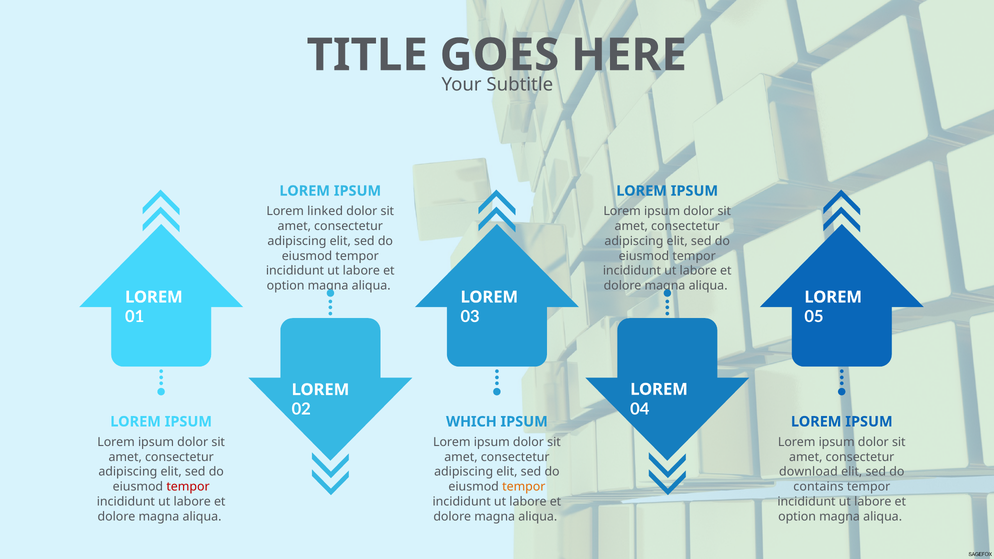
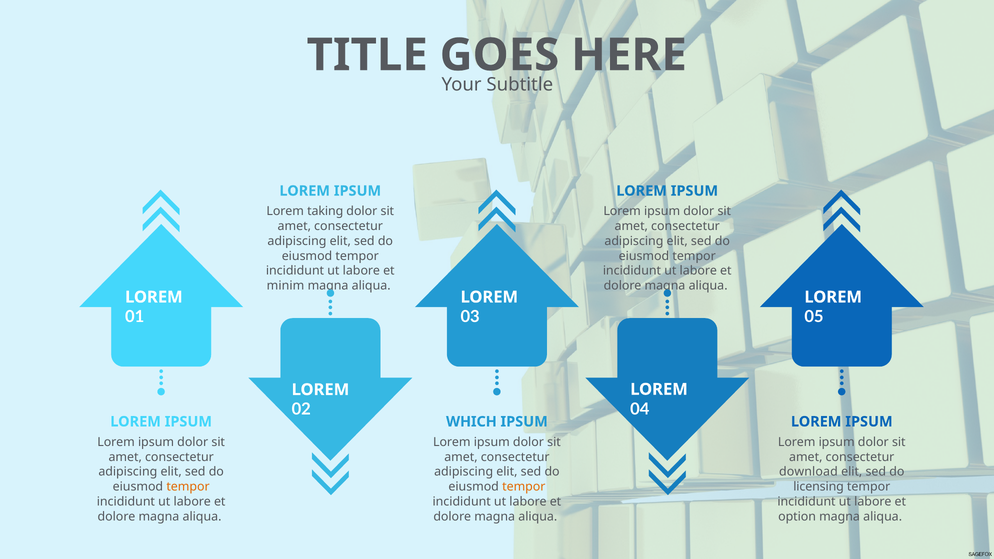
linked: linked -> taking
option at (286, 286): option -> minim
tempor at (188, 487) colour: red -> orange
contains: contains -> licensing
